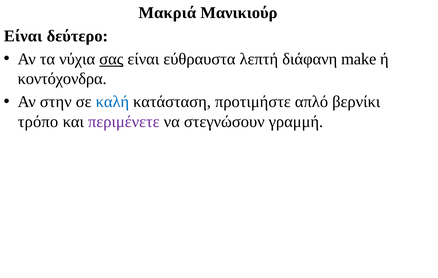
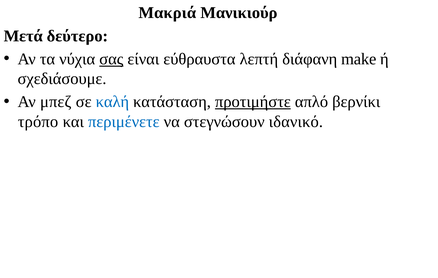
Είναι at (23, 36): Είναι -> Μετά
κοντόχονδρα: κοντόχονδρα -> σχεδιάσουμε
στην: στην -> μπεζ
προτιμήστε underline: none -> present
περιμένετε colour: purple -> blue
γραμμή: γραμμή -> ιδανικό
